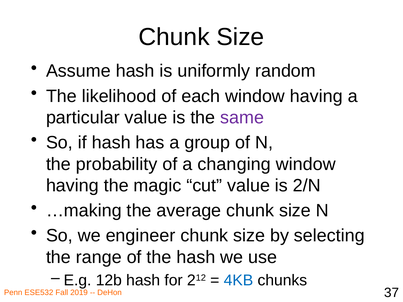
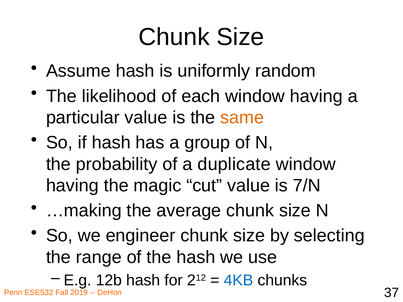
same colour: purple -> orange
changing: changing -> duplicate
2/N: 2/N -> 7/N
